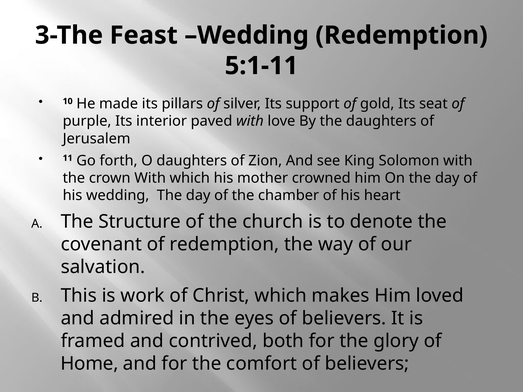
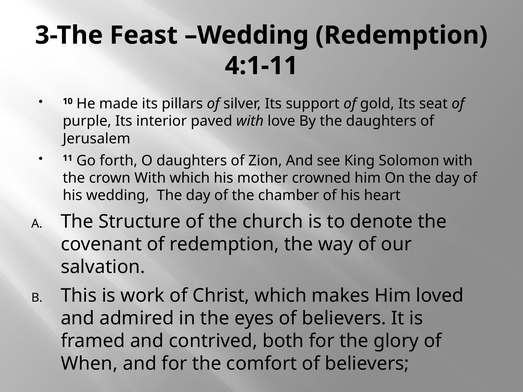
5:1-11: 5:1-11 -> 4:1-11
Home: Home -> When
